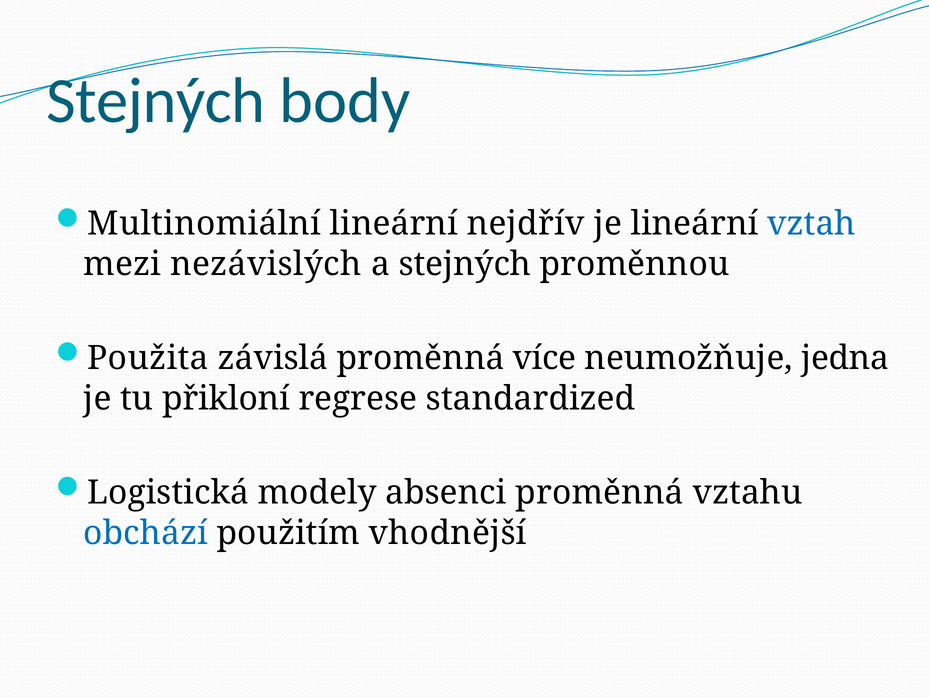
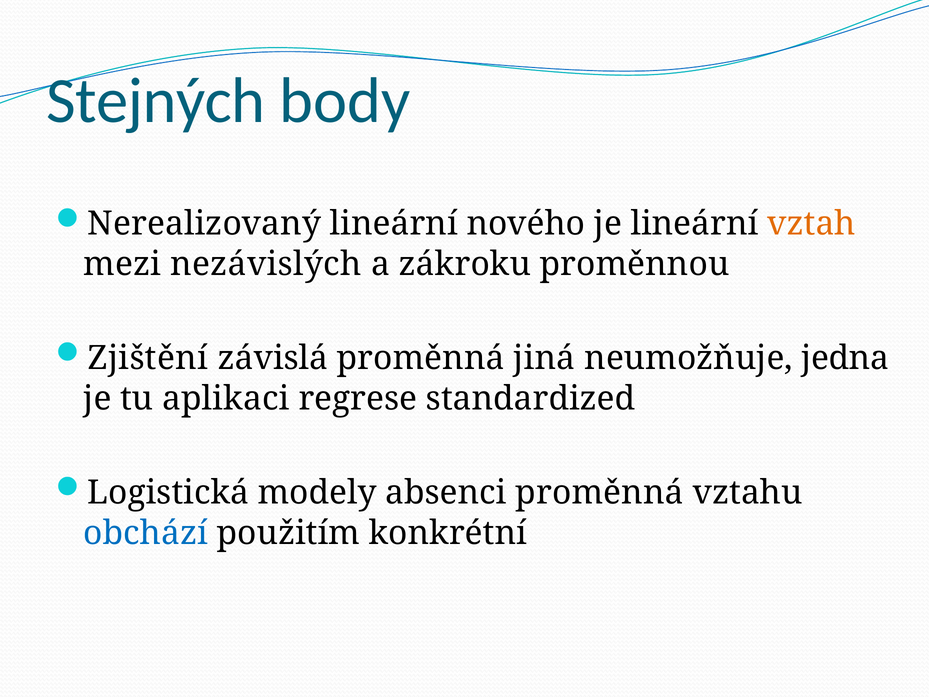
Multinomiální: Multinomiální -> Nerealizovaný
nejdřív: nejdřív -> nového
vztah colour: blue -> orange
a stejných: stejných -> zákroku
Použita: Použita -> Zjištění
více: více -> jiná
přikloní: přikloní -> aplikaci
vhodnější: vhodnější -> konkrétní
